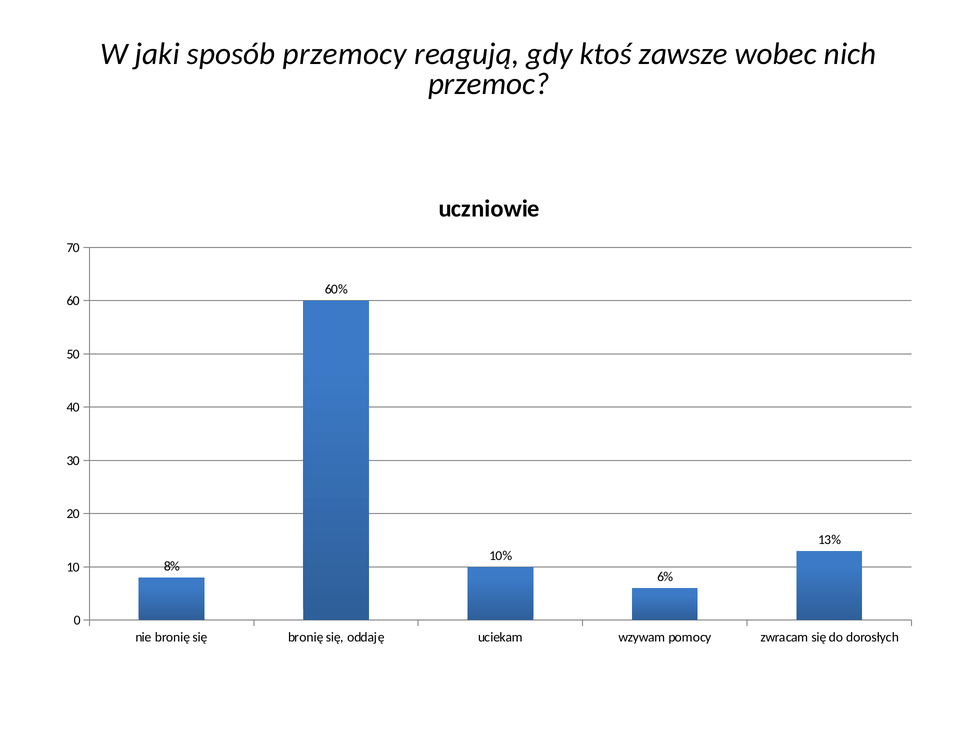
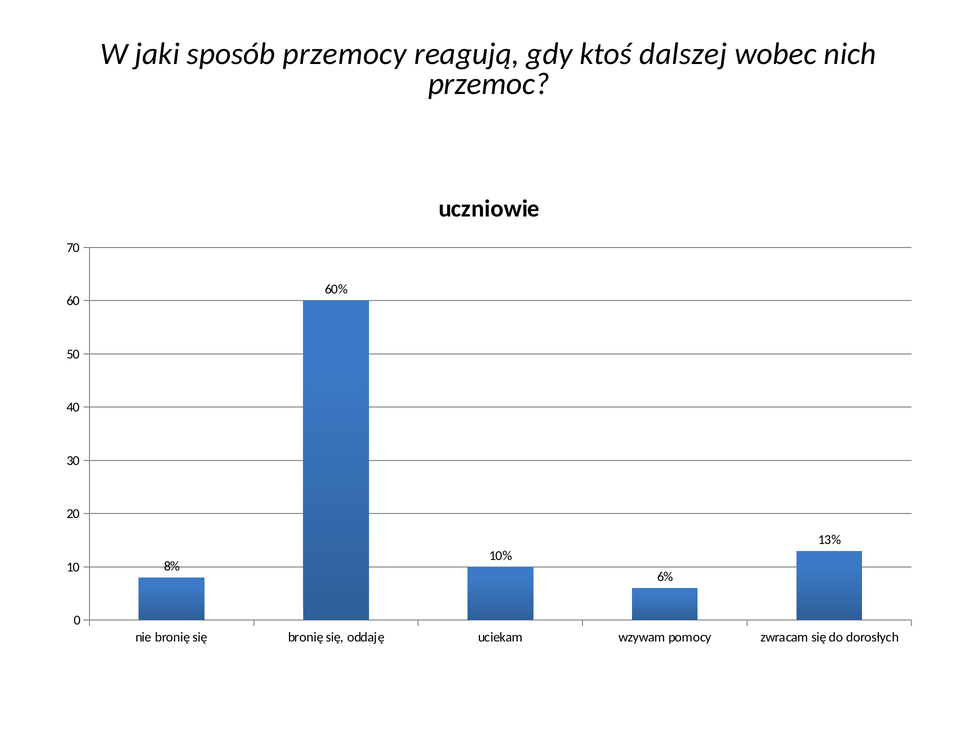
zawsze: zawsze -> dalszej
